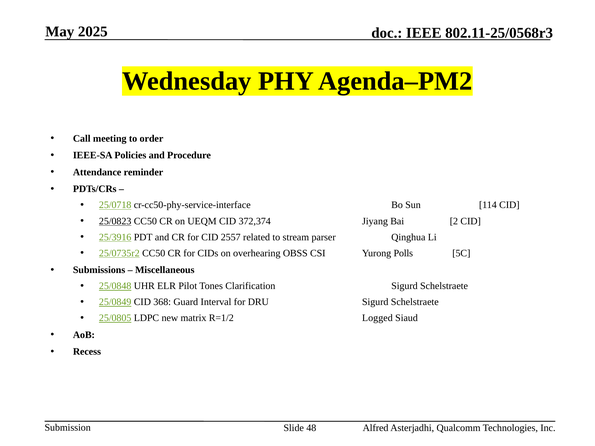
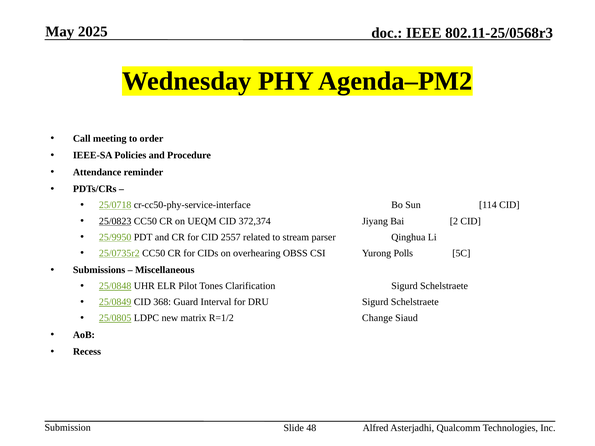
25/3916: 25/3916 -> 25/9950
Logged: Logged -> Change
